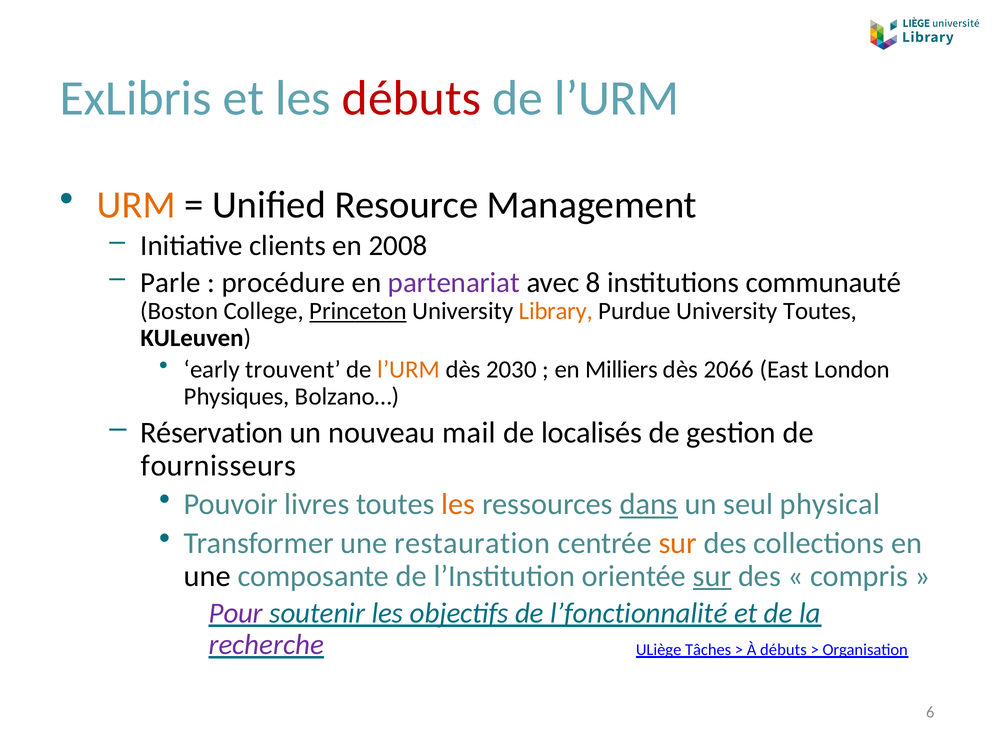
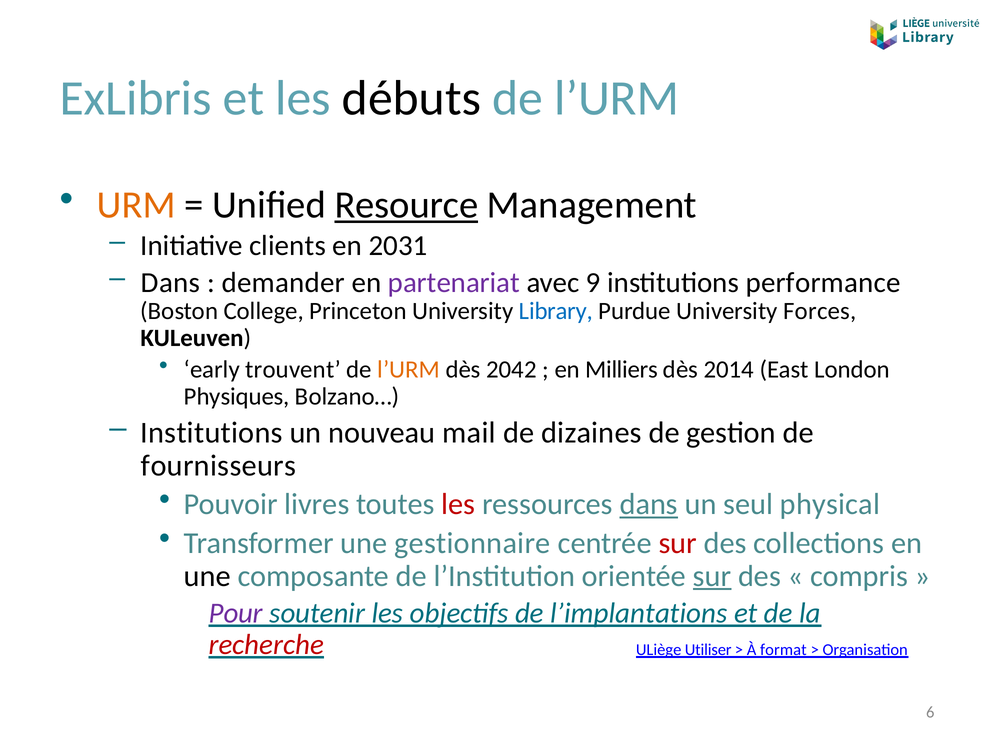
débuts at (412, 98) colour: red -> black
Resource underline: none -> present
2008: 2008 -> 2031
Parle at (171, 282): Parle -> Dans
procédure: procédure -> demander
8: 8 -> 9
communauté: communauté -> performance
Princeton underline: present -> none
Library colour: orange -> blue
University Toutes: Toutes -> Forces
2030: 2030 -> 2042
2066: 2066 -> 2014
Réservation at (212, 433): Réservation -> Institutions
localisés: localisés -> dizaines
les at (458, 504) colour: orange -> red
restauration: restauration -> gestionnaire
sur at (678, 543) colour: orange -> red
l’fonctionnalité: l’fonctionnalité -> l’implantations
recherche colour: purple -> red
Tâches: Tâches -> Utiliser
À débuts: débuts -> format
